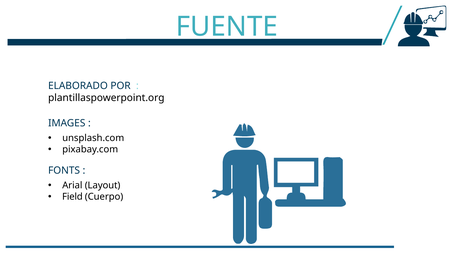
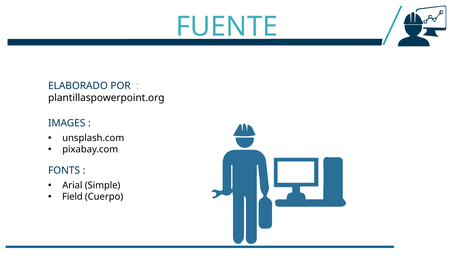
Layout: Layout -> Simple
